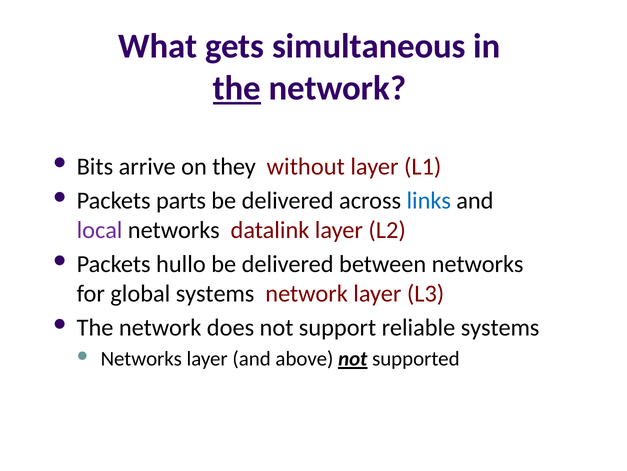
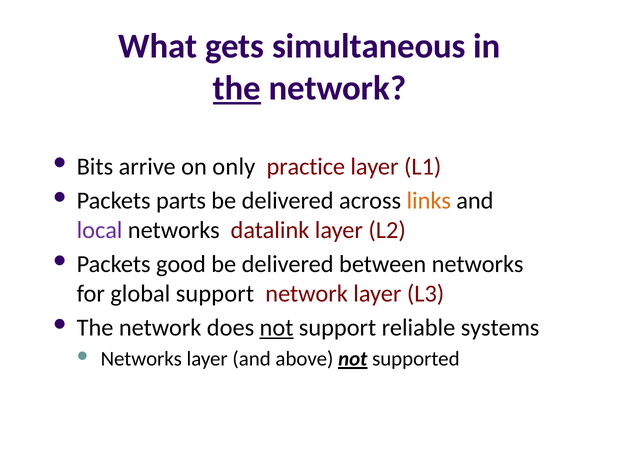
they: they -> only
without: without -> practice
links colour: blue -> orange
hullo: hullo -> good
global systems: systems -> support
not at (277, 327) underline: none -> present
